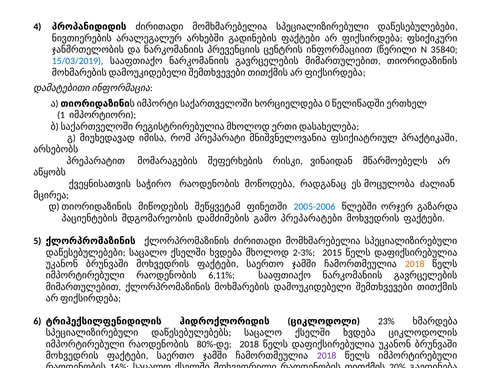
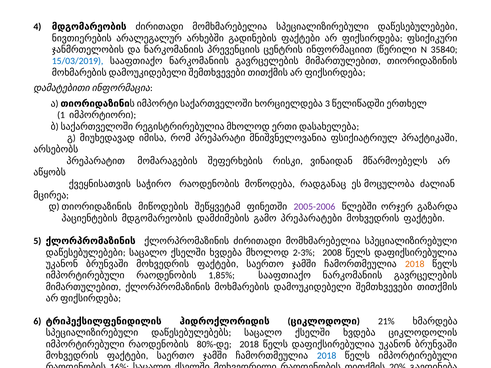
პროპანიდიდის at (89, 27): პროპანიდიდის -> მდგომარეობის
0: 0 -> 3
2005-2006 colour: blue -> purple
2015: 2015 -> 2008
6,11%: 6,11% -> 1,85%
23%: 23% -> 21%
2018 at (327, 356) colour: purple -> blue
